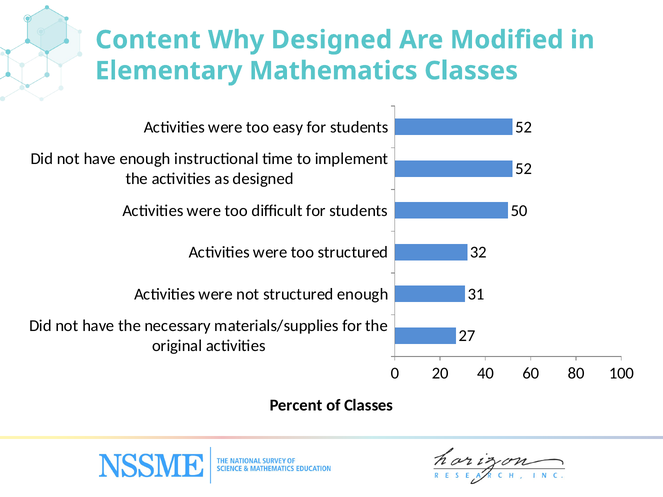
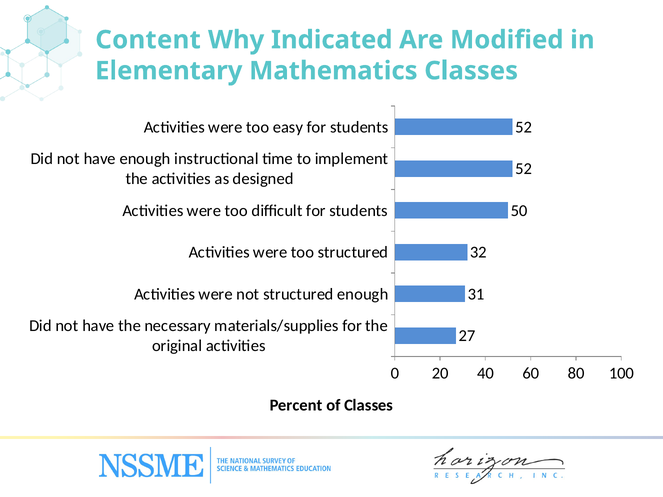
Why Designed: Designed -> Indicated
